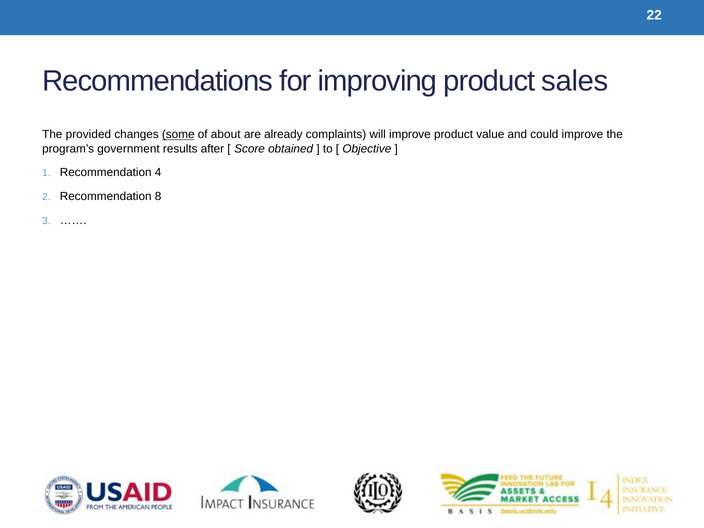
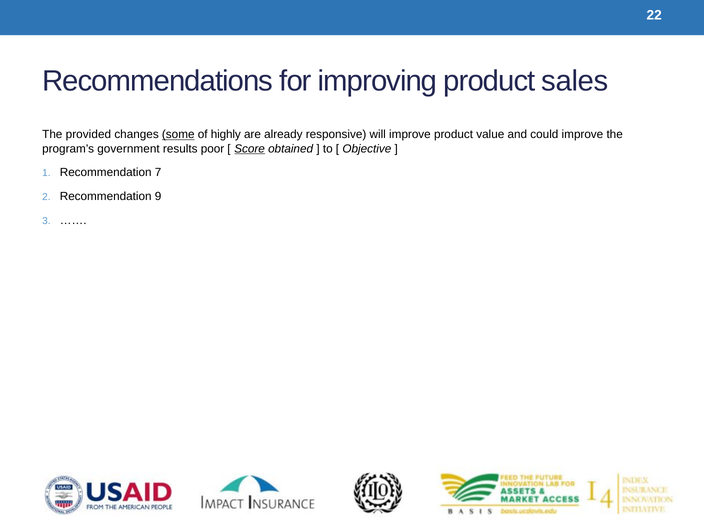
about: about -> highly
complaints: complaints -> responsive
after: after -> poor
Score underline: none -> present
4: 4 -> 7
8: 8 -> 9
